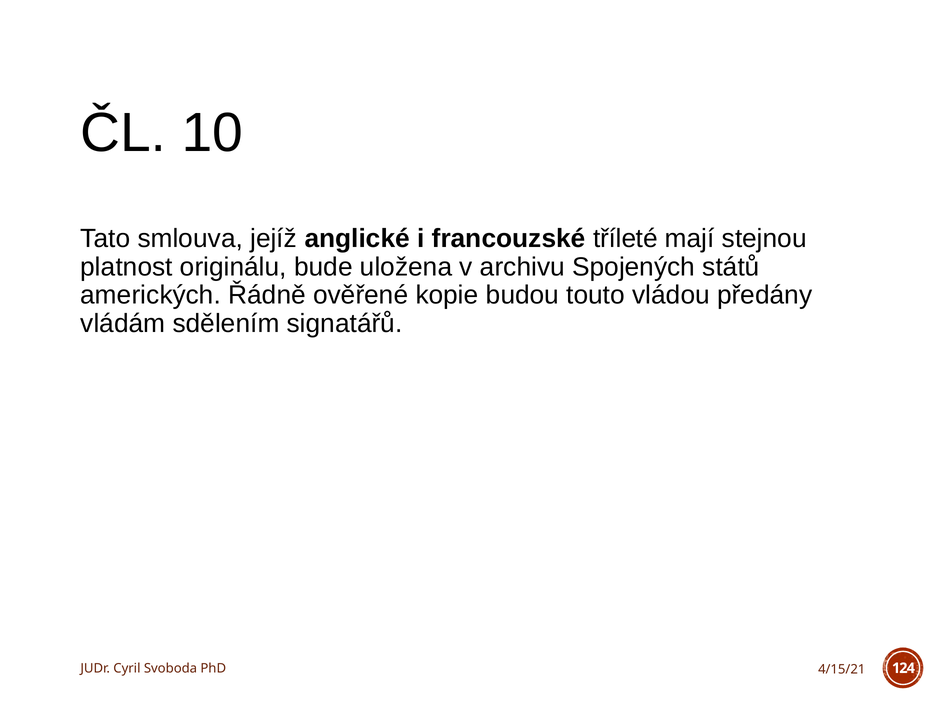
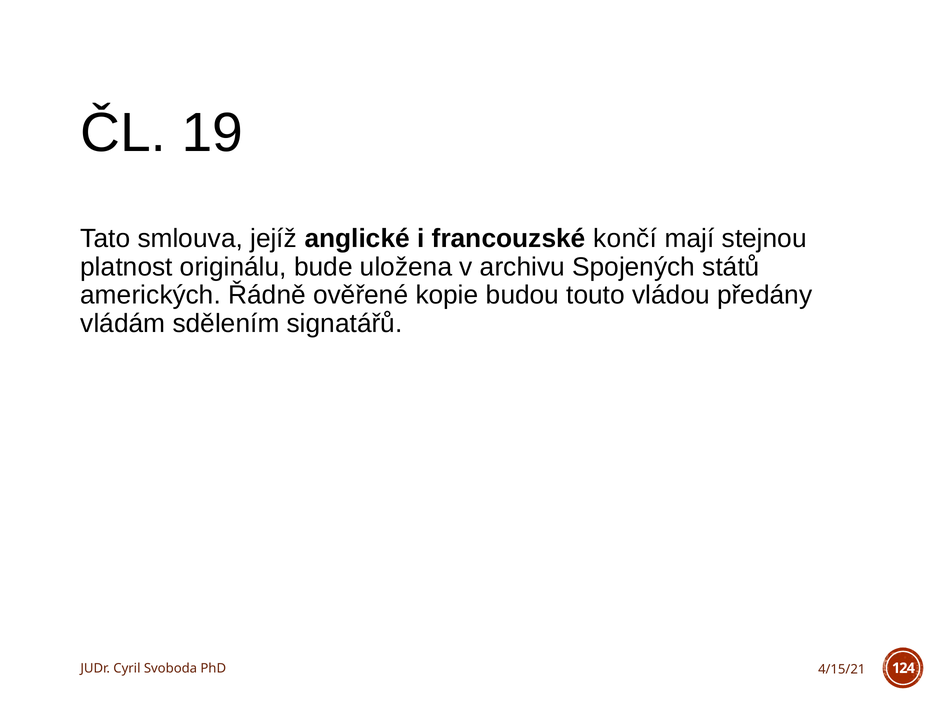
10: 10 -> 19
tříleté: tříleté -> končí
